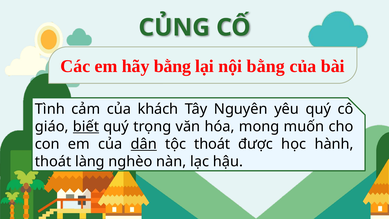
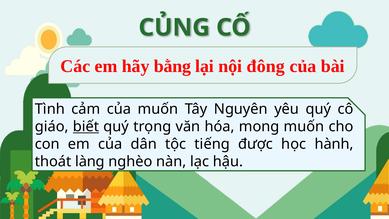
nội bằng: bằng -> đông
của khách: khách -> muốn
dân underline: present -> none
tộc thoát: thoát -> tiếng
